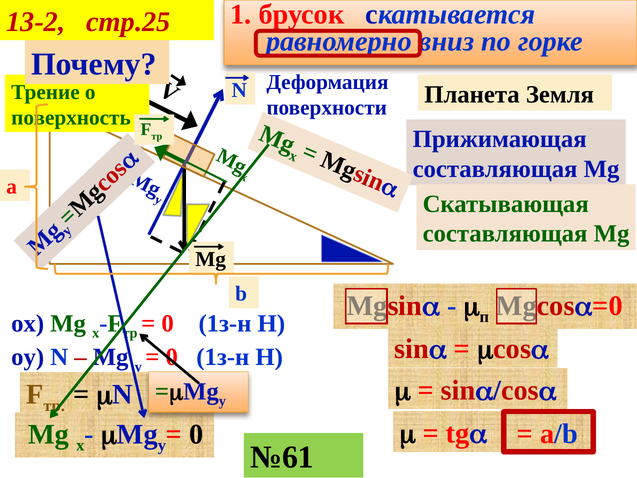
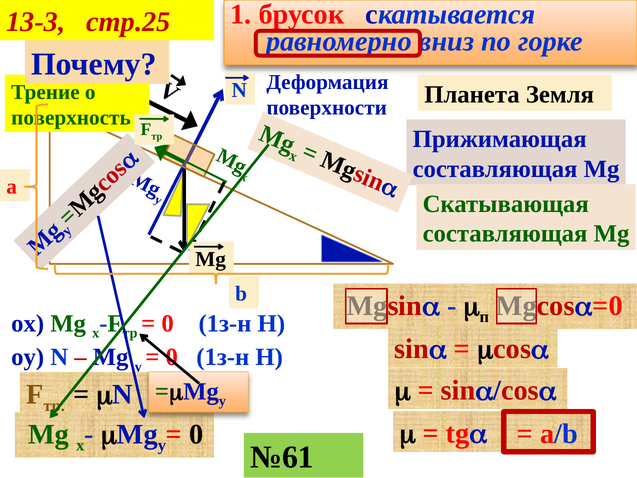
13-2: 13-2 -> 13-3
